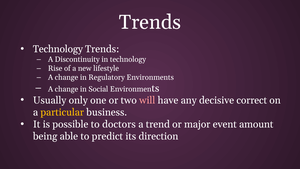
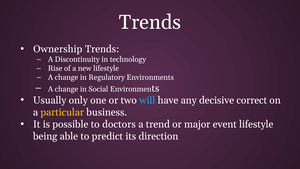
Technology at (58, 49): Technology -> Ownership
will colour: pink -> light blue
event amount: amount -> lifestyle
